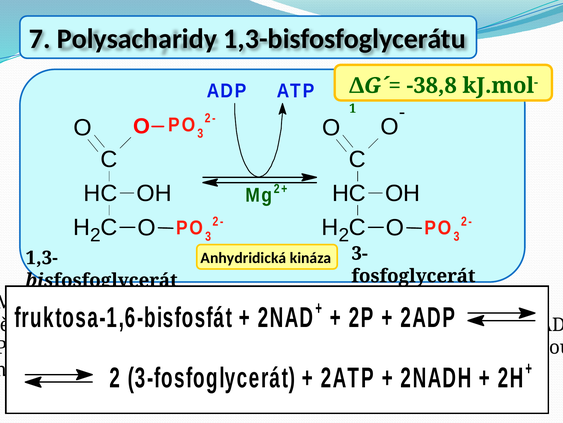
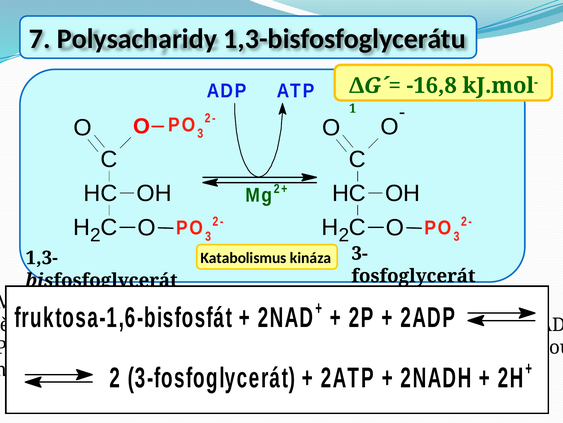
-38,8: -38,8 -> -16,8
Anhydridická at (243, 258): Anhydridická -> Katabolismus
